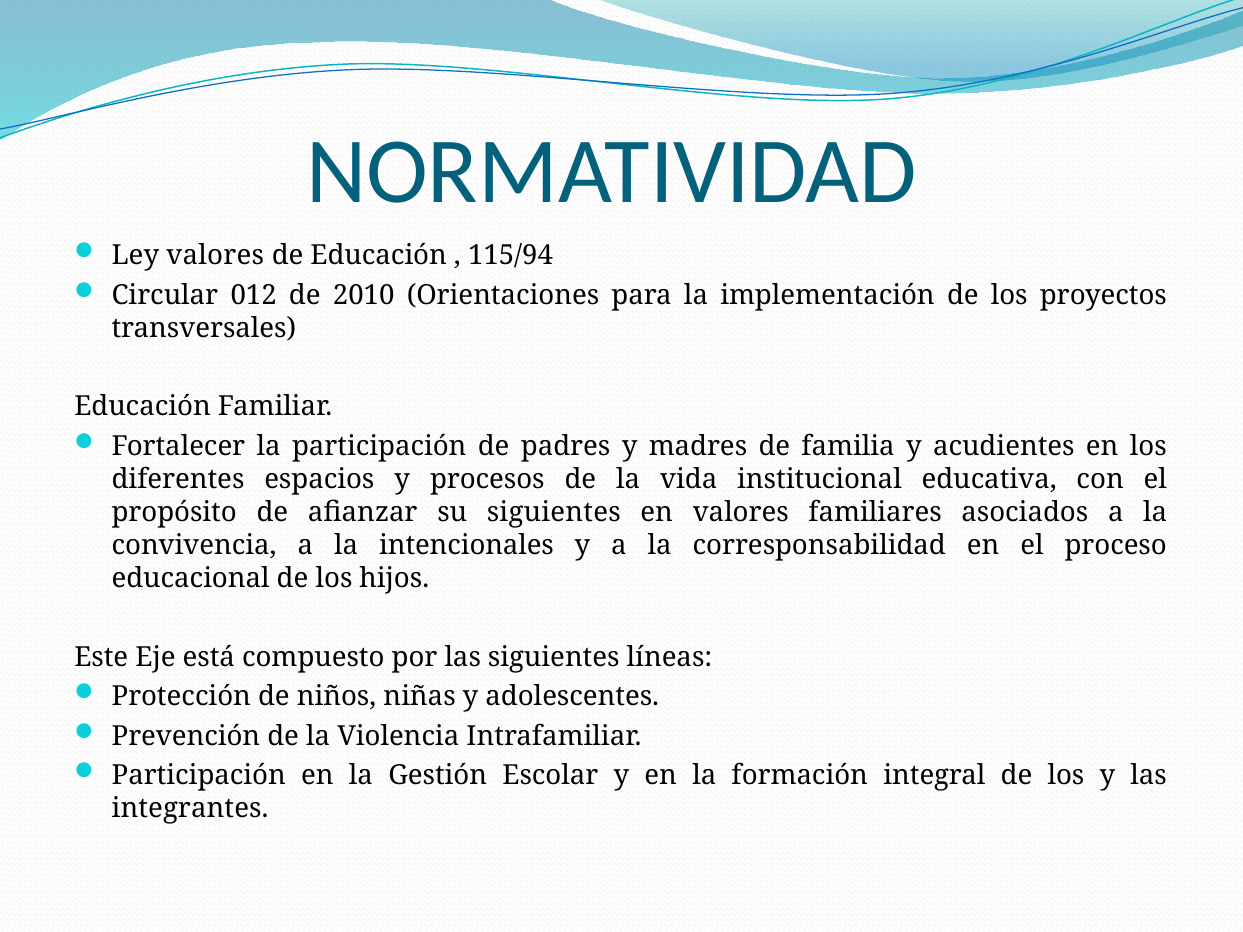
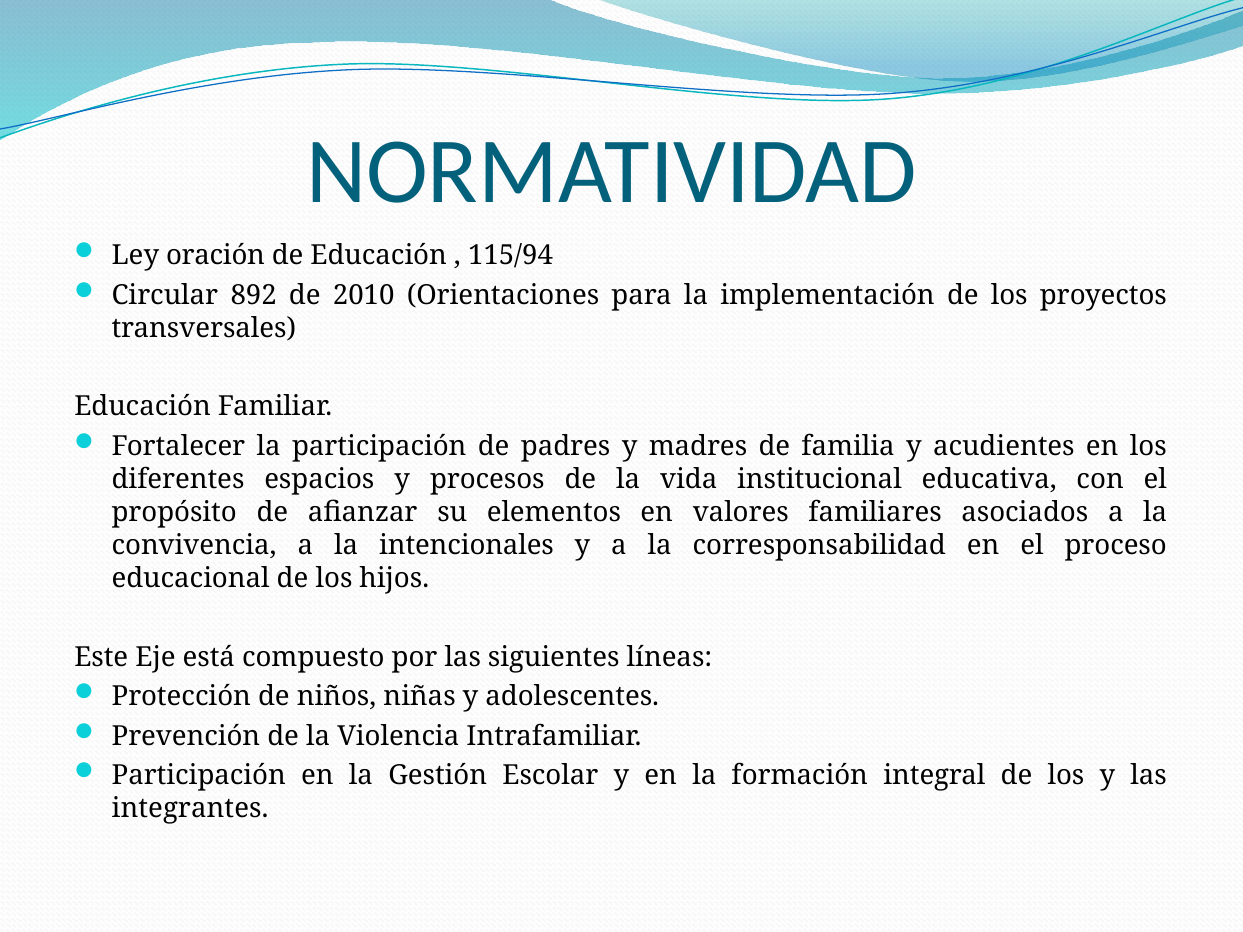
Ley valores: valores -> oración
012: 012 -> 892
su siguientes: siguientes -> elementos
